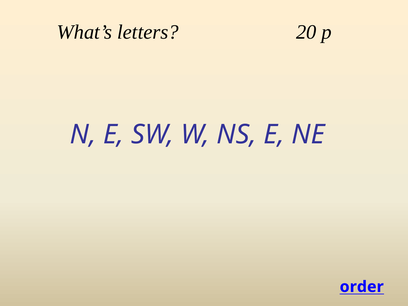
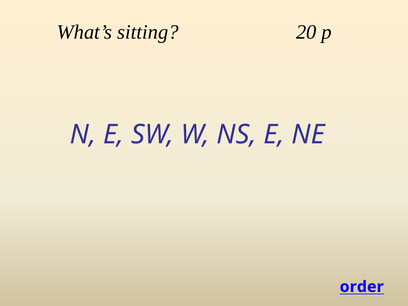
letters: letters -> sitting
